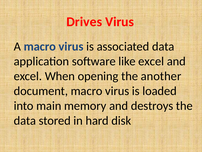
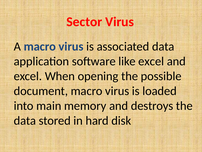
Drives: Drives -> Sector
another: another -> possible
